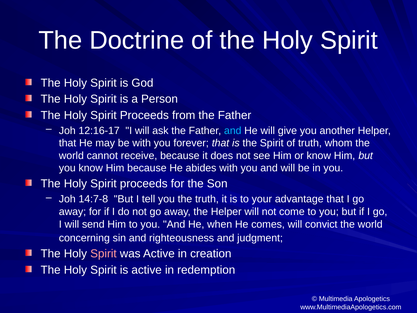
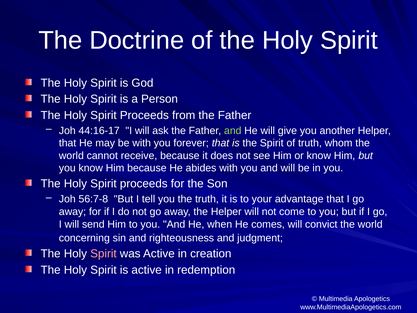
12:16-17: 12:16-17 -> 44:16-17
and at (233, 130) colour: light blue -> light green
14:7-8: 14:7-8 -> 56:7-8
